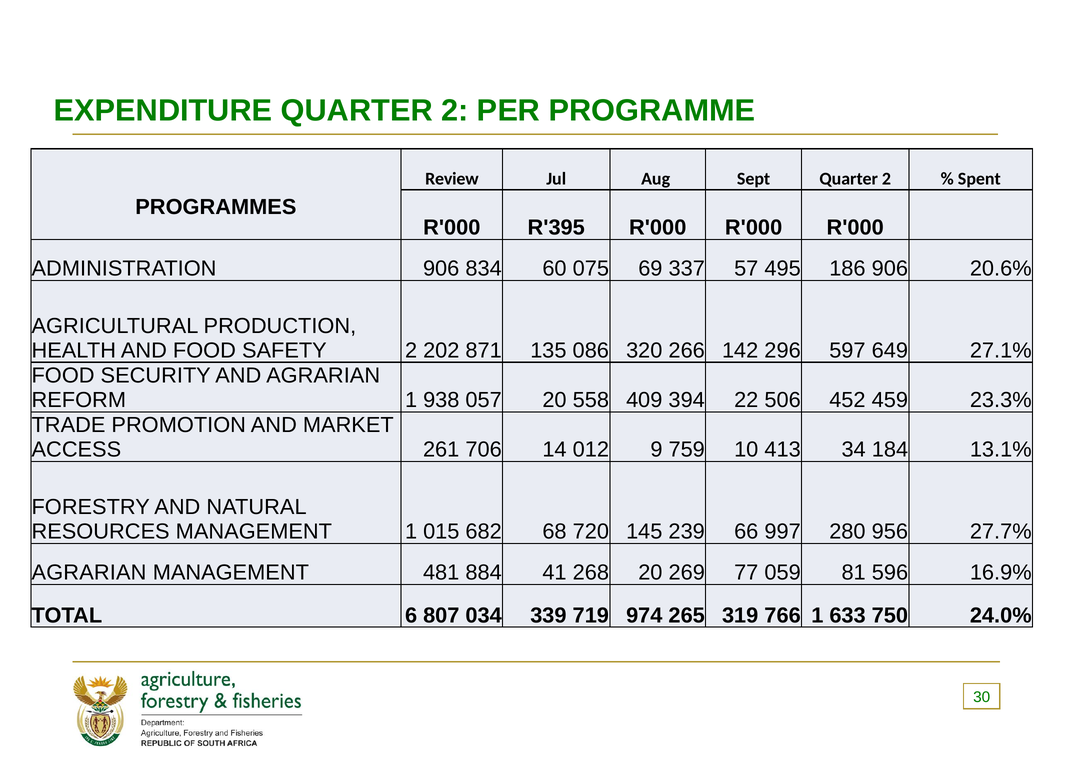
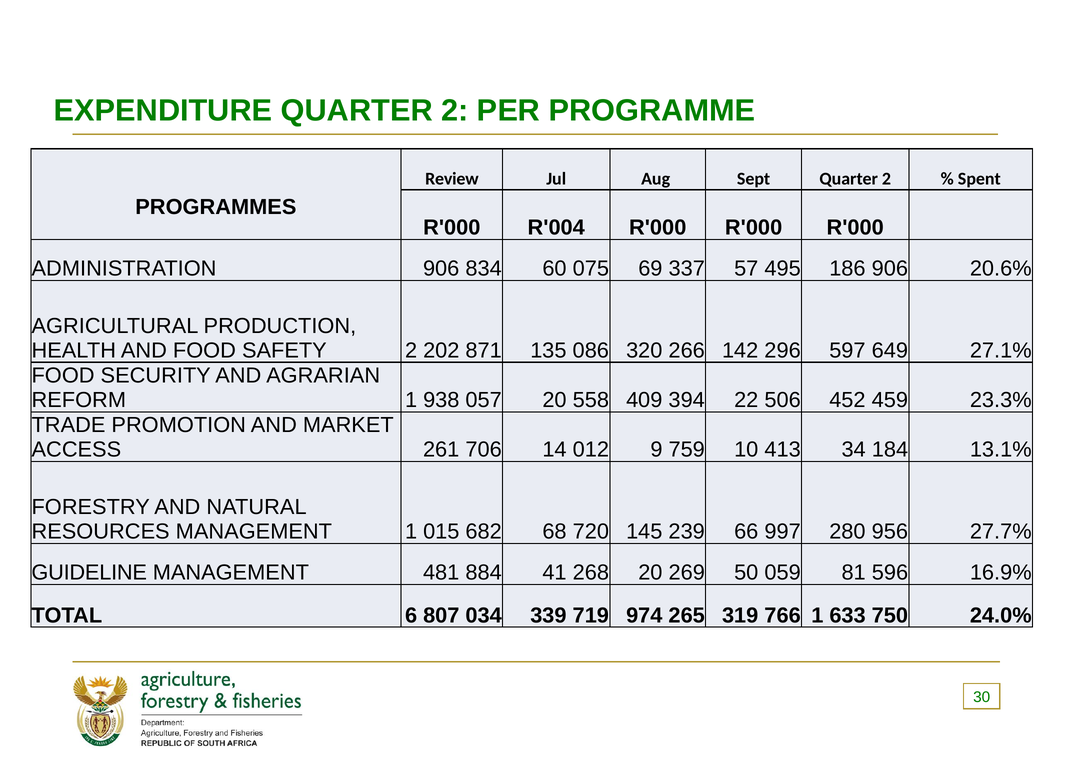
R'395: R'395 -> R'004
AGRARIAN at (89, 573): AGRARIAN -> GUIDELINE
77: 77 -> 50
